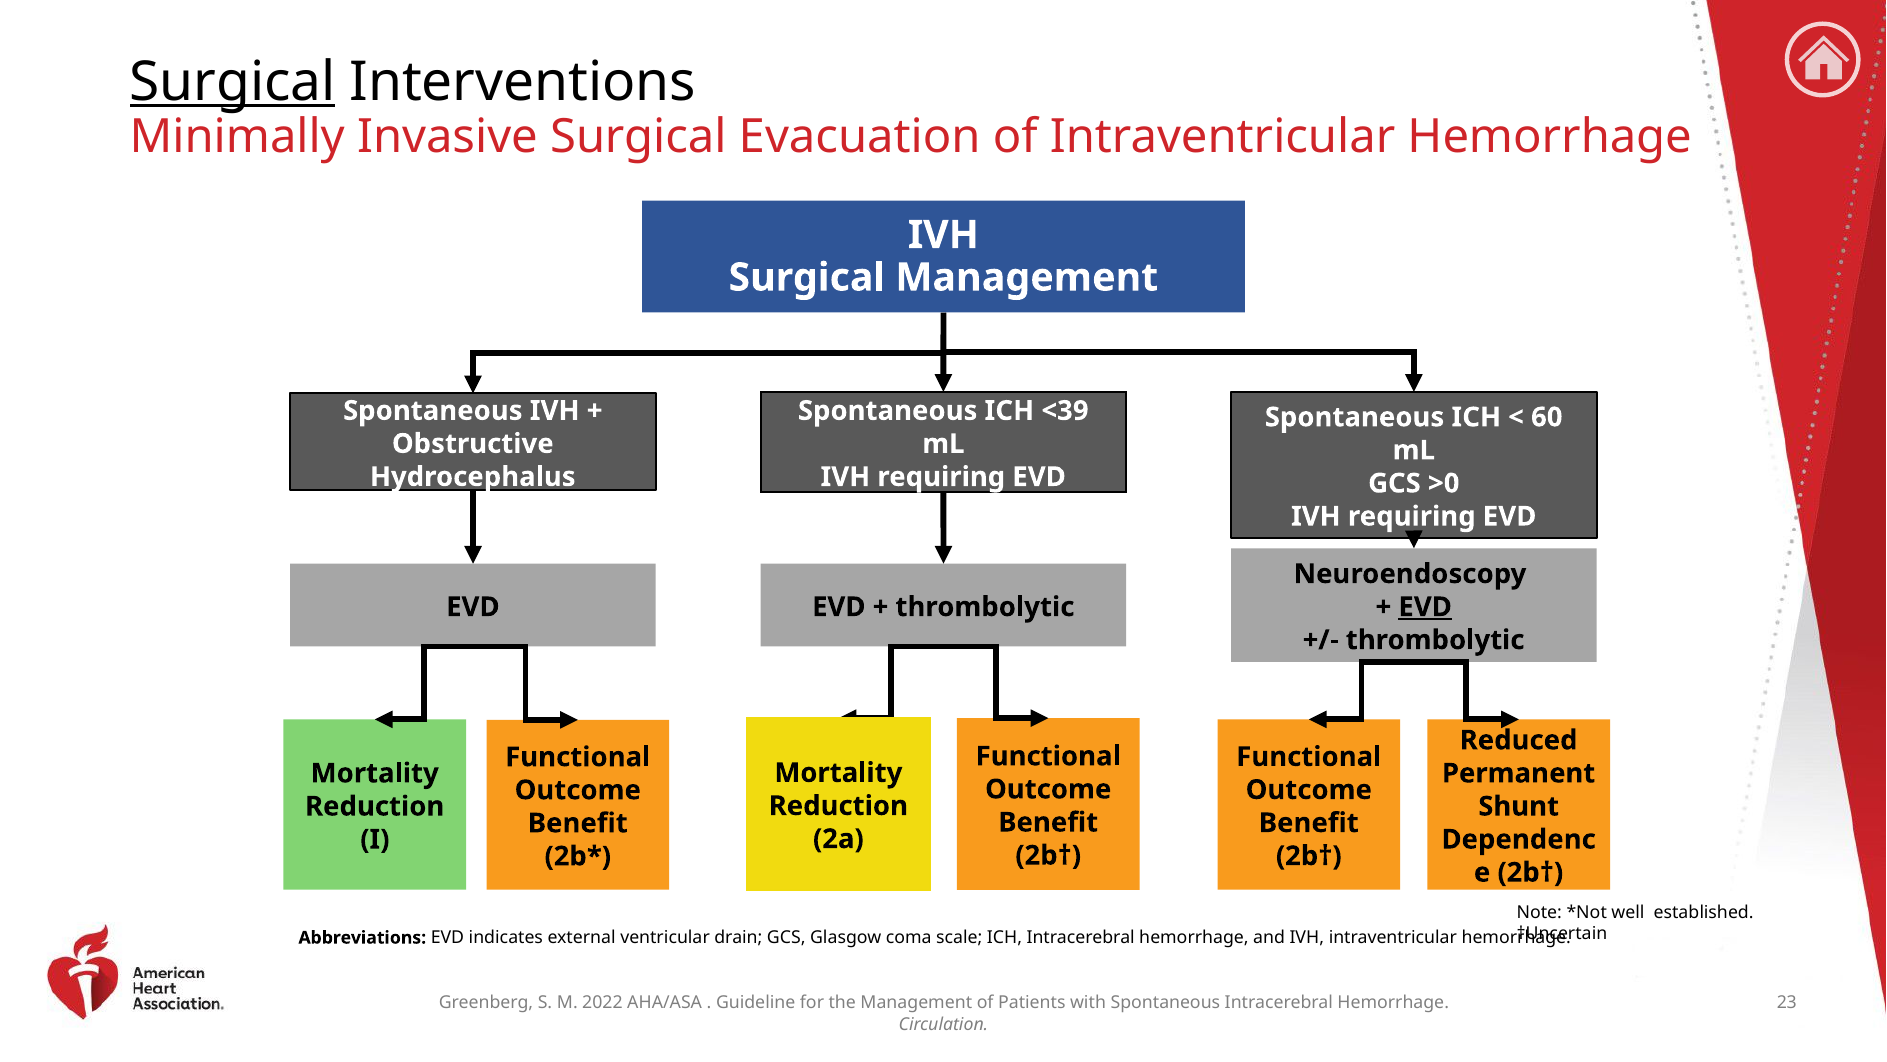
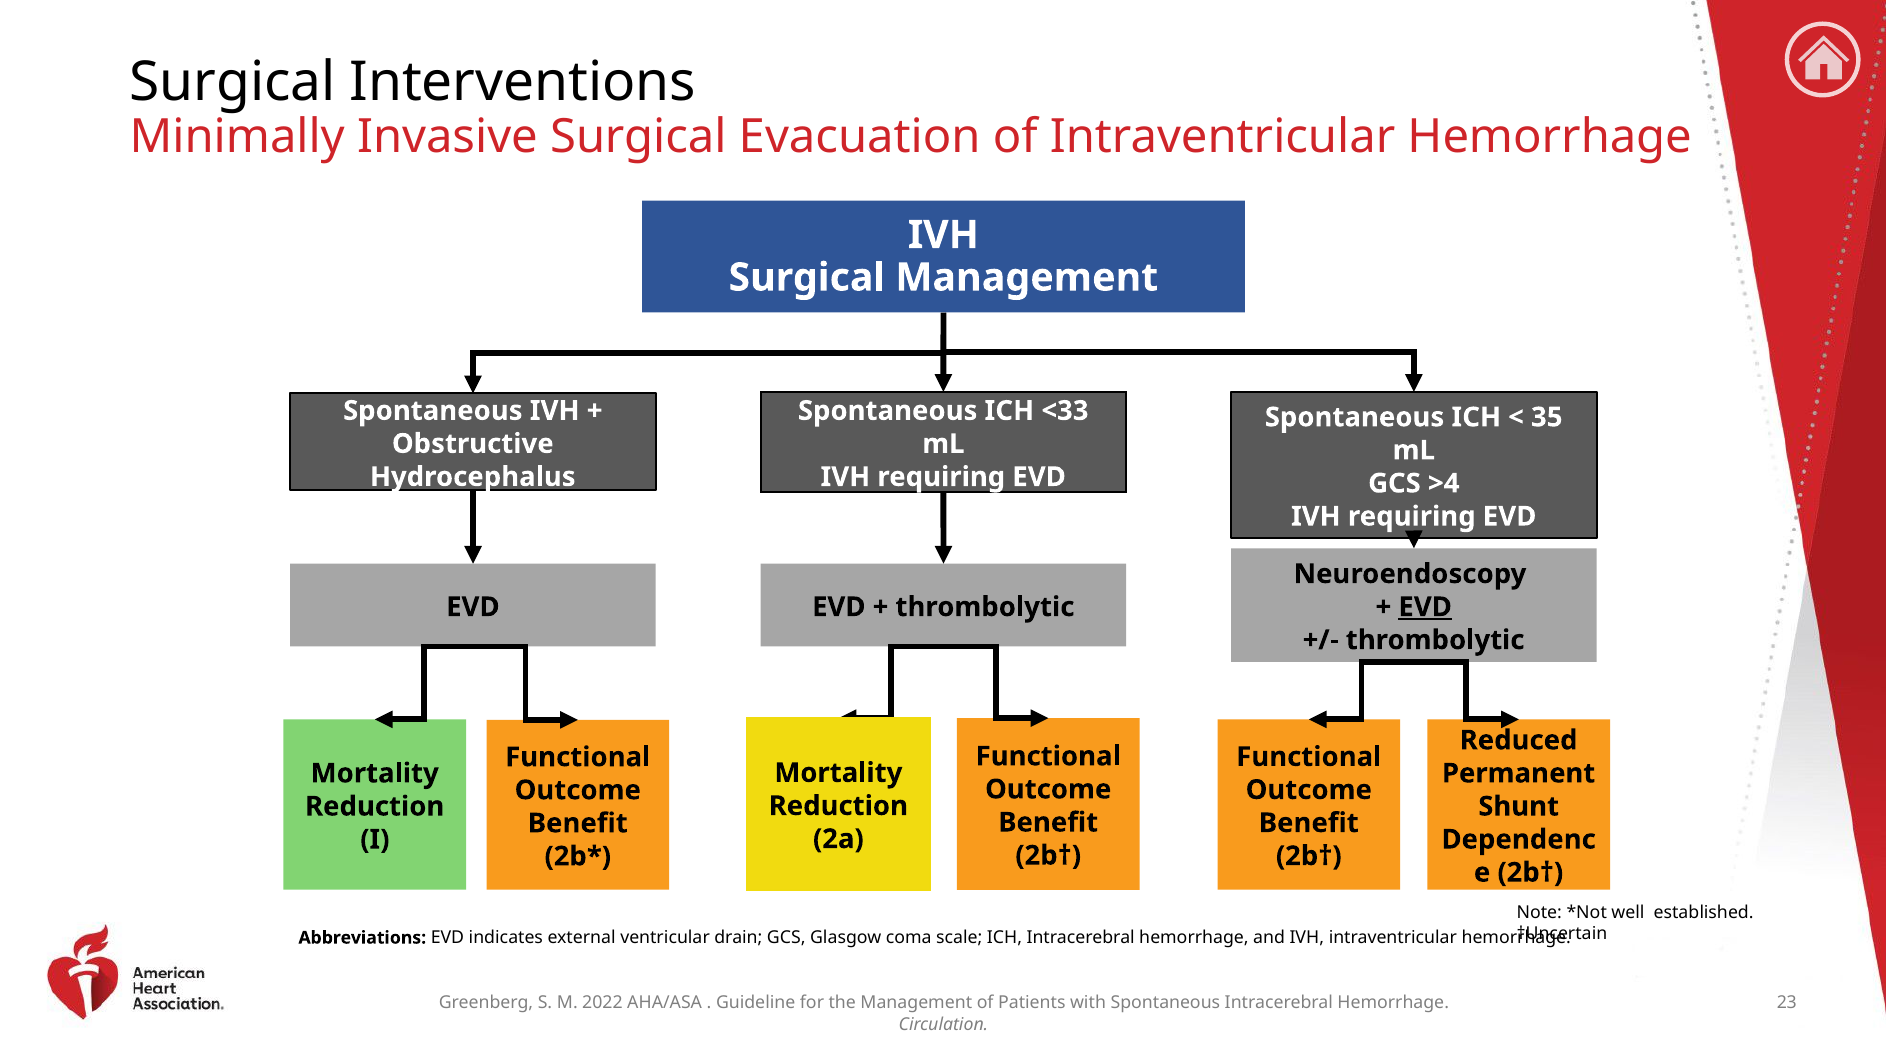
Surgical at (233, 82) underline: present -> none
<39: <39 -> <33
60: 60 -> 35
>0: >0 -> >4
